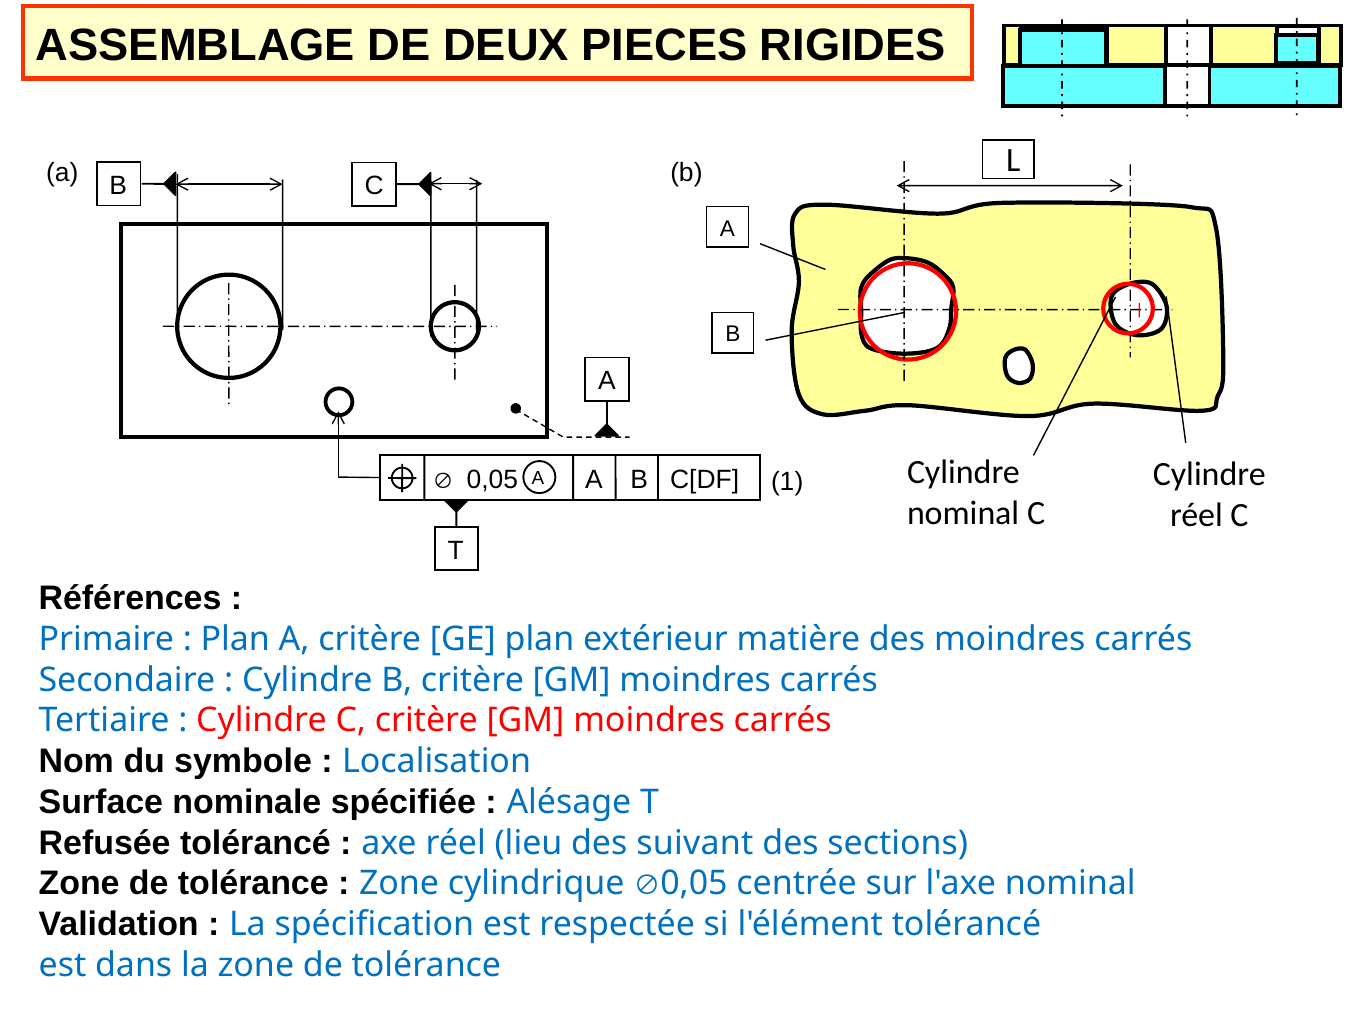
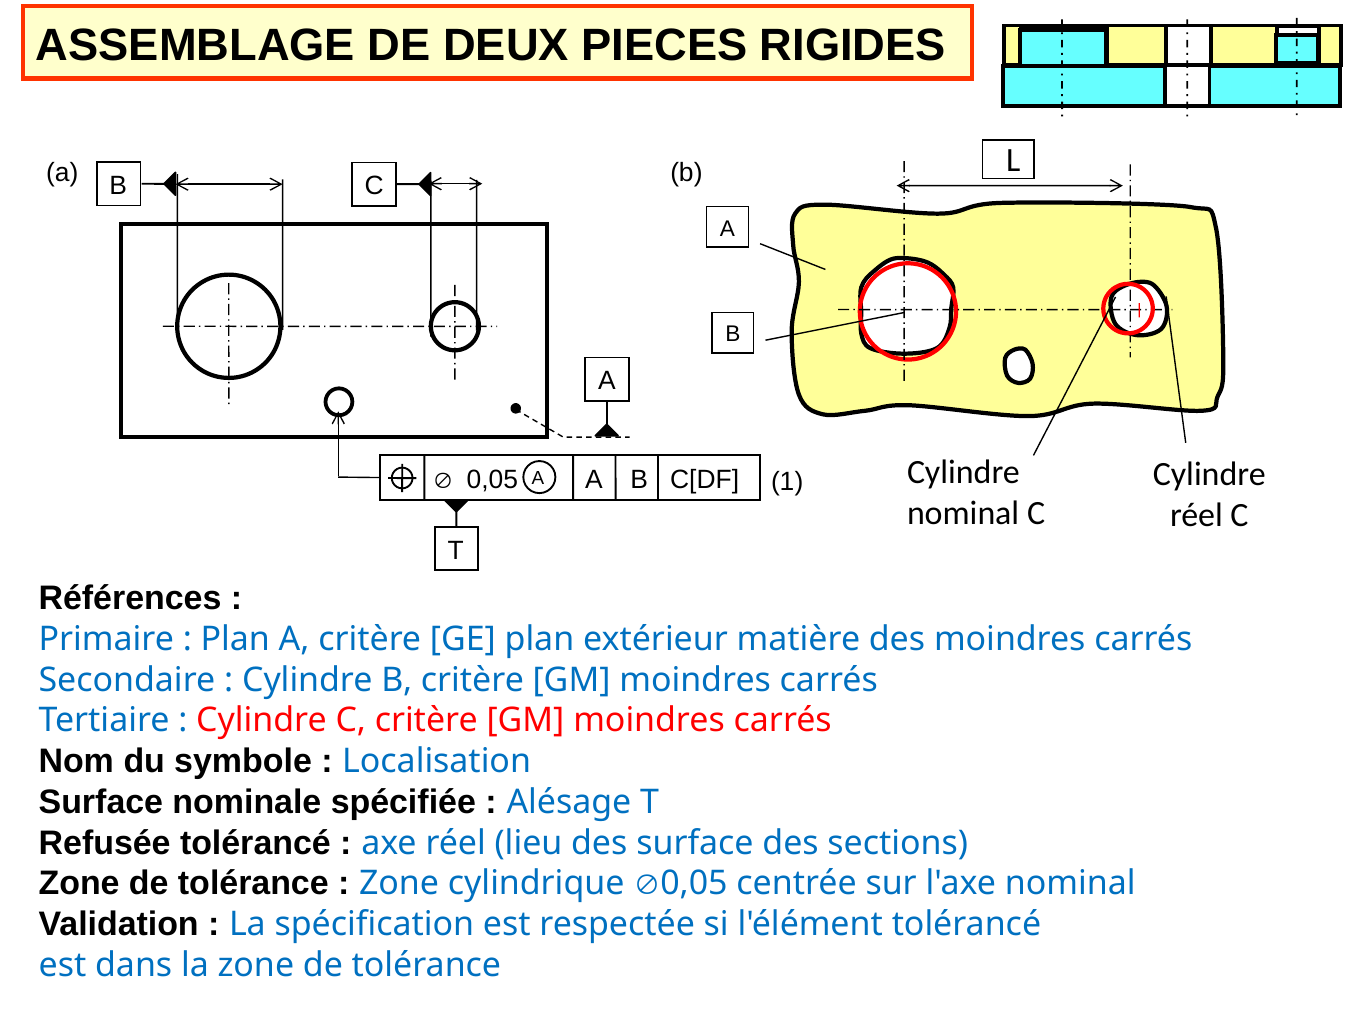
des suivant: suivant -> surface
